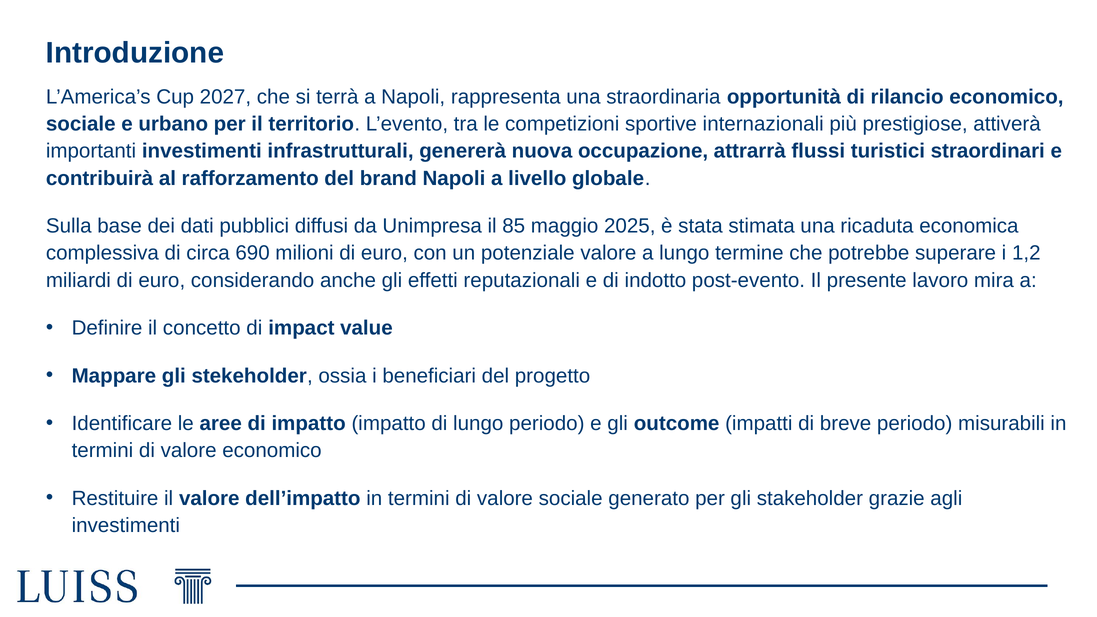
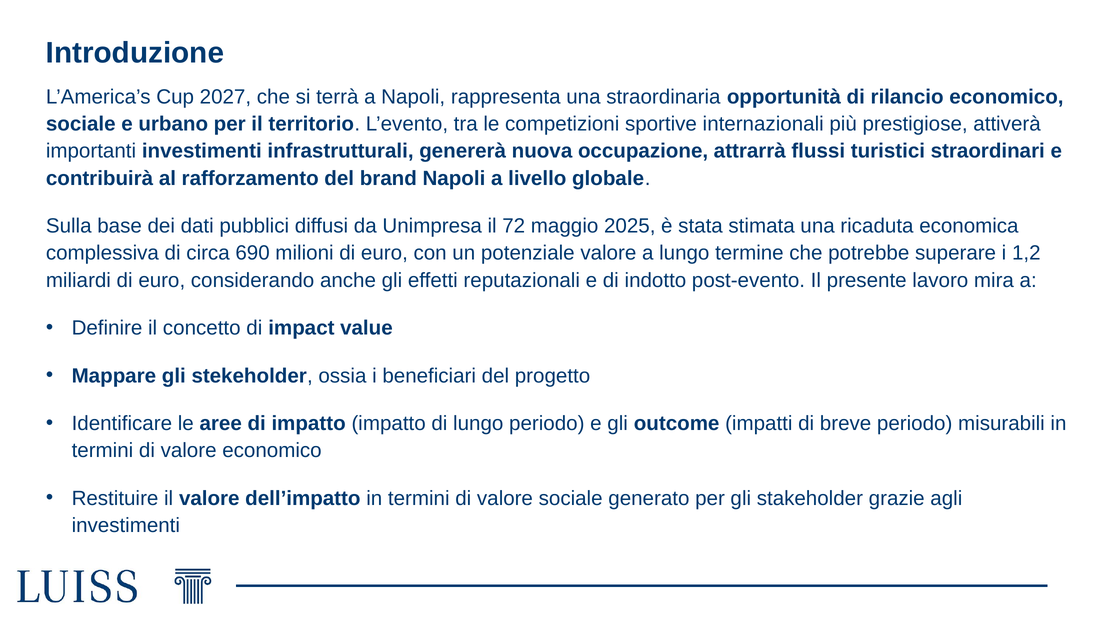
85: 85 -> 72
